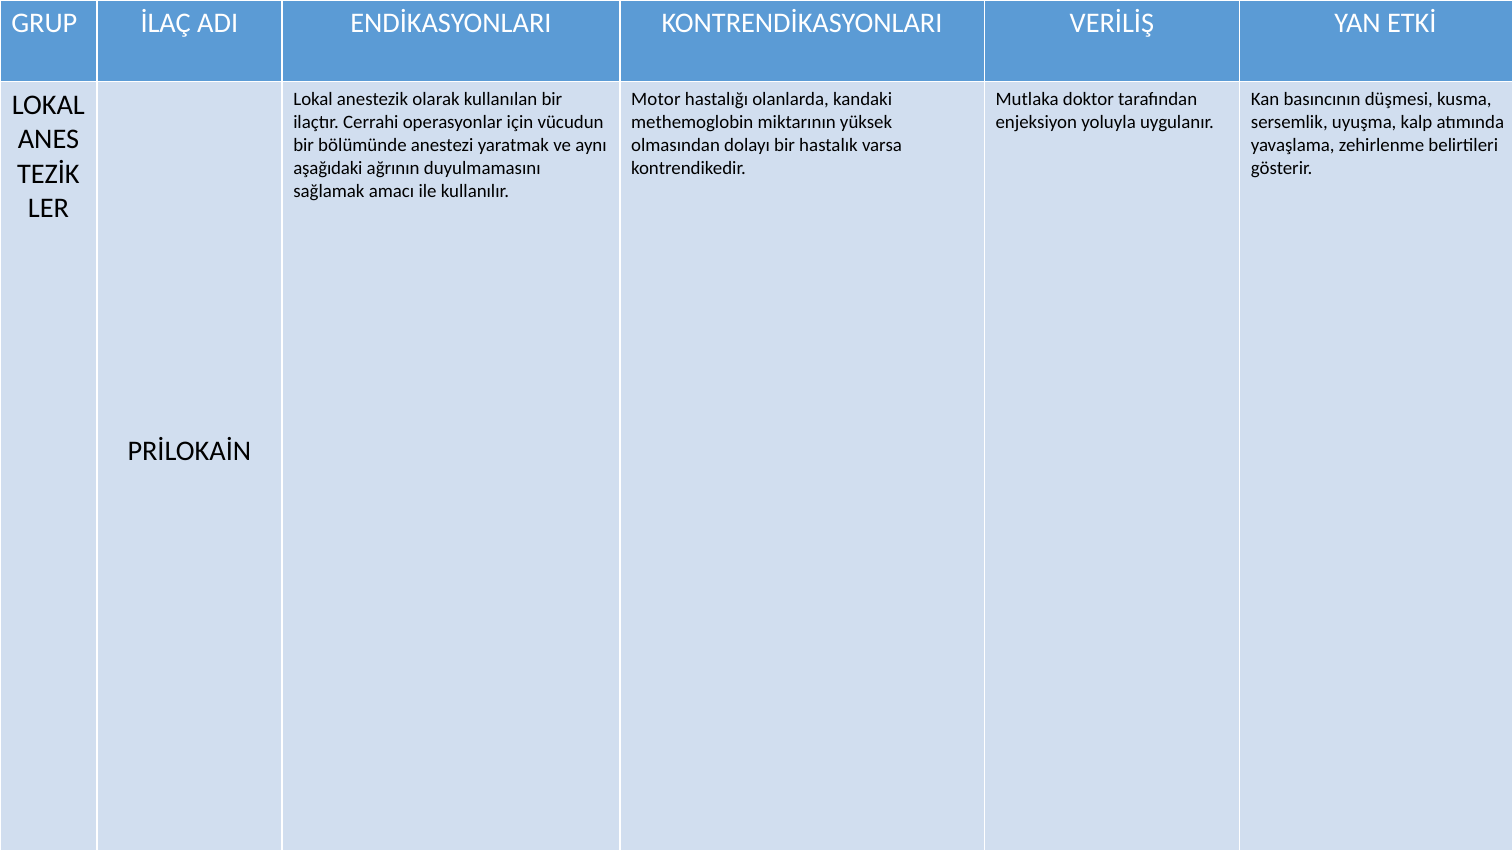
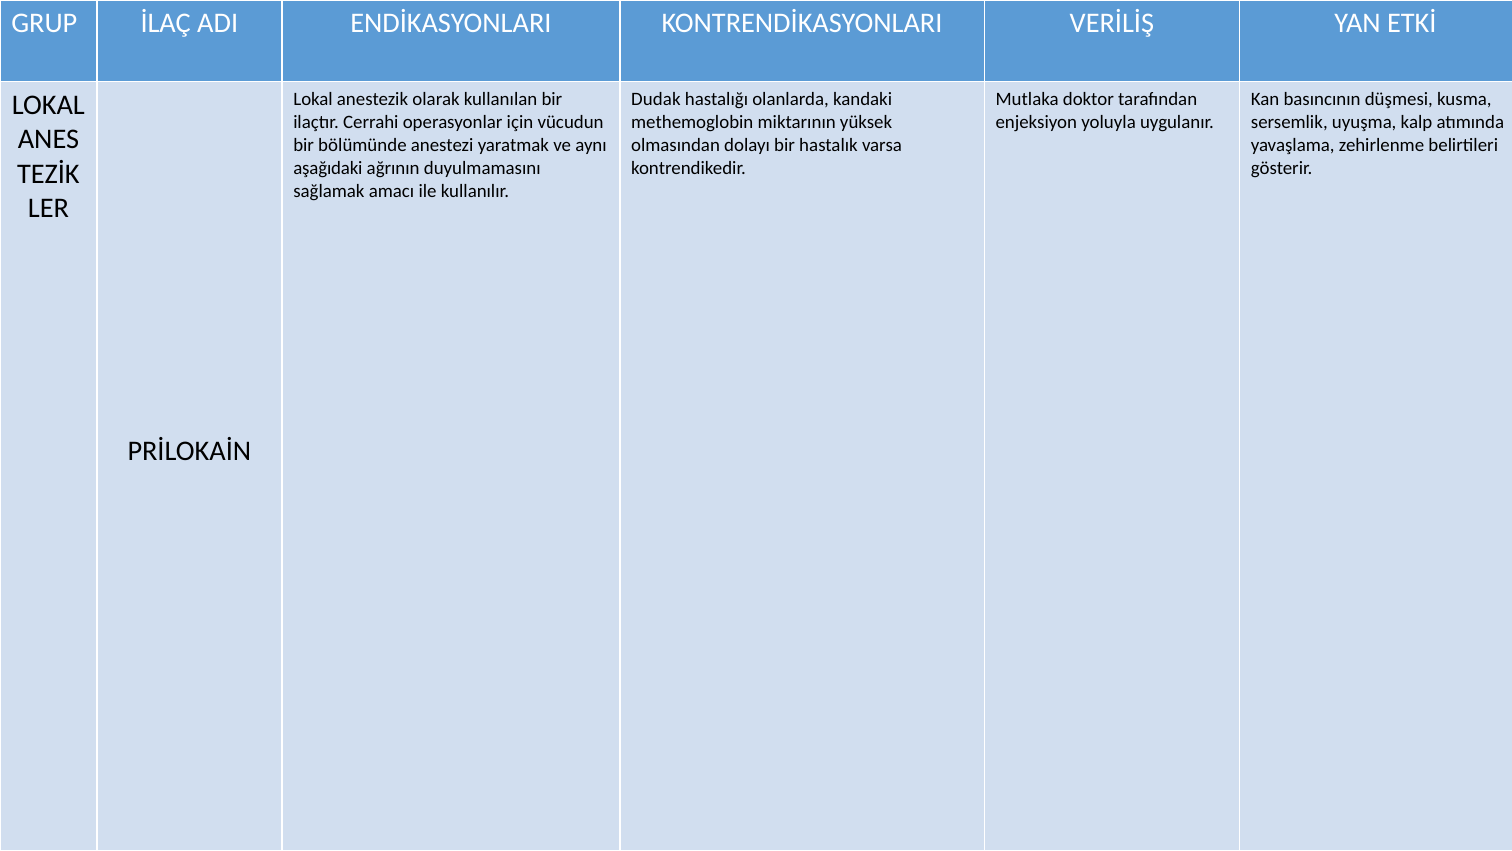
Motor: Motor -> Dudak
